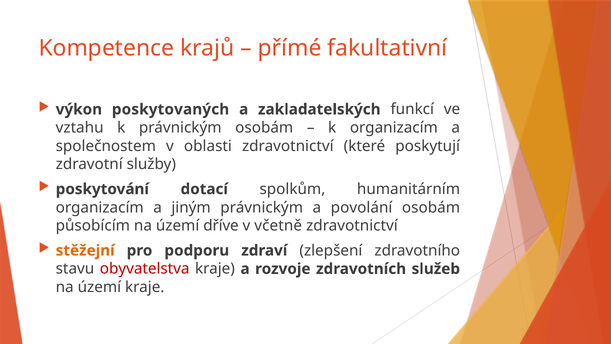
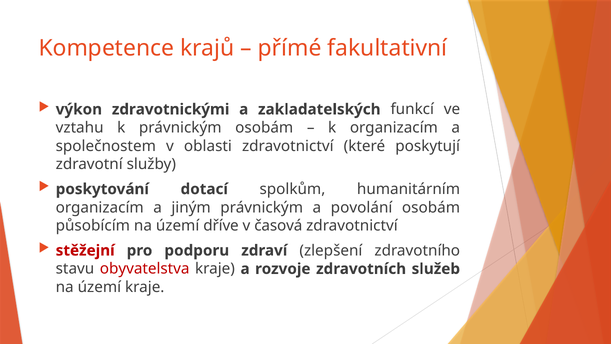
poskytovaných: poskytovaných -> zdravotnickými
včetně: včetně -> časová
stěžejní colour: orange -> red
